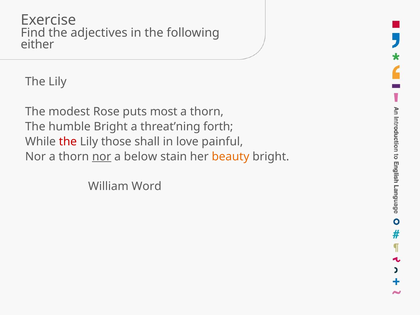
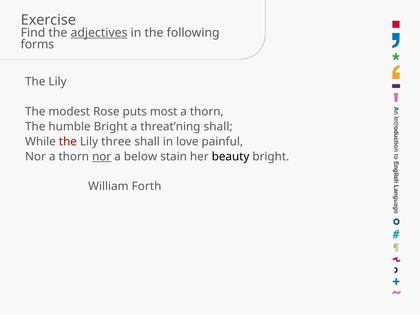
adjectives underline: none -> present
either: either -> forms
threat’ning forth: forth -> shall
those: those -> three
beauty colour: orange -> black
Word: Word -> Forth
